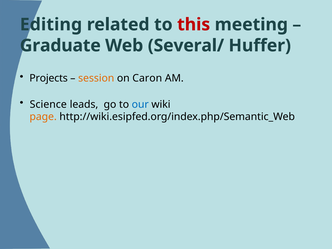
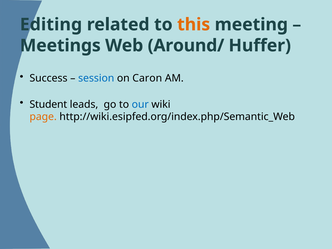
this colour: red -> orange
Graduate: Graduate -> Meetings
Several/: Several/ -> Around/
Projects: Projects -> Success
session colour: orange -> blue
Science: Science -> Student
